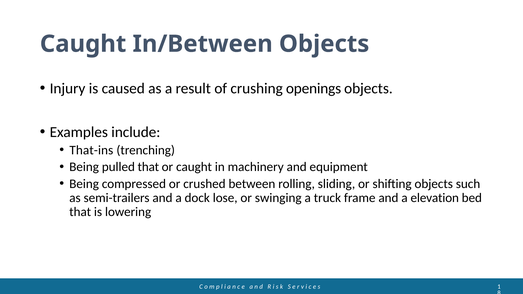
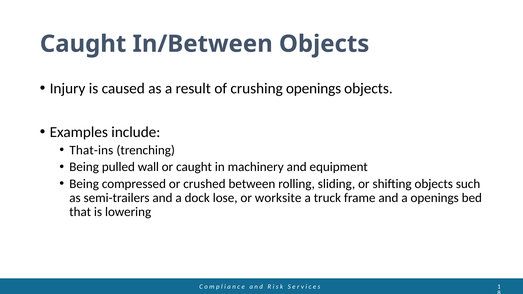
pulled that: that -> wall
swinging: swinging -> worksite
a elevation: elevation -> openings
